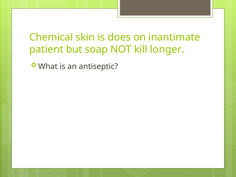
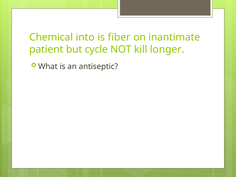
skin: skin -> into
does: does -> fiber
soap: soap -> cycle
